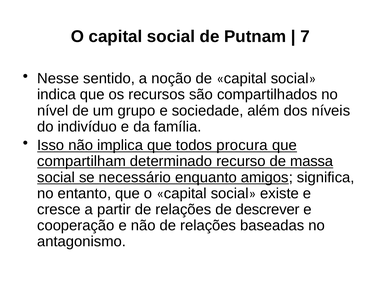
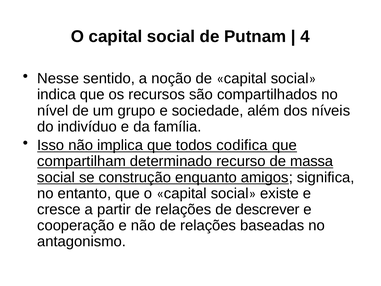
7: 7 -> 4
procura: procura -> codifica
necessário: necessário -> construção
